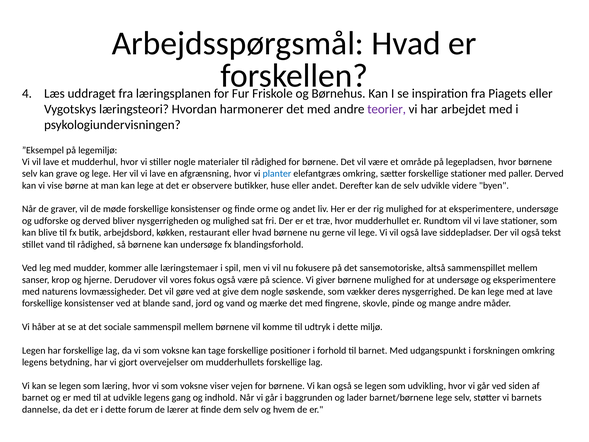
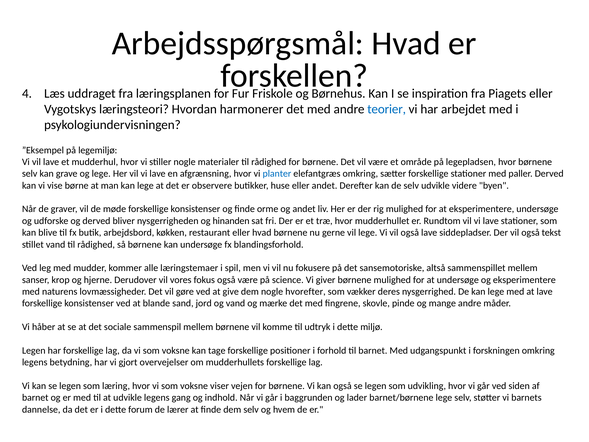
teorier colour: purple -> blue
og mulighed: mulighed -> hinanden
søskende: søskende -> hvorefter
